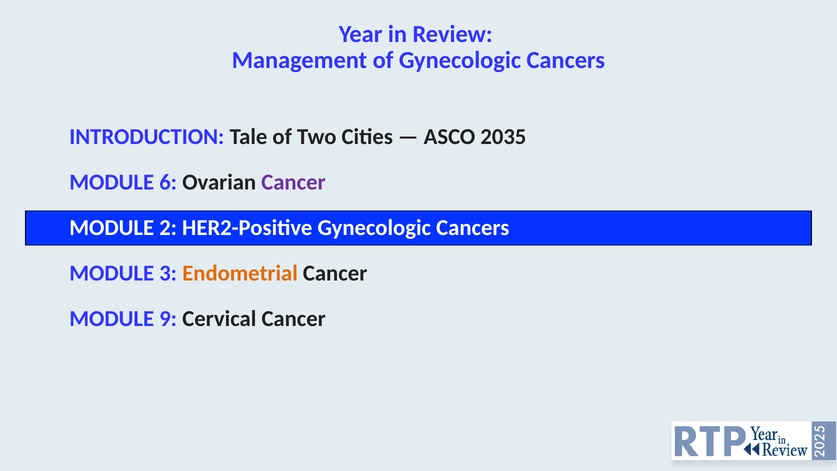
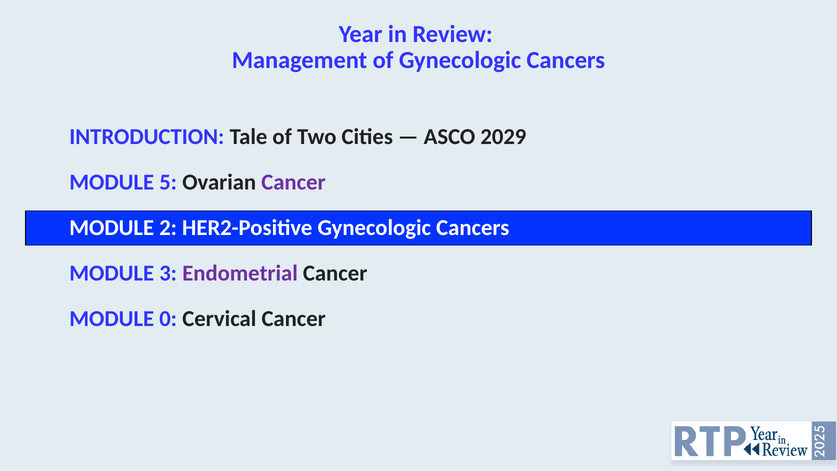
2035: 2035 -> 2029
6: 6 -> 5
Endometrial colour: orange -> purple
9: 9 -> 0
